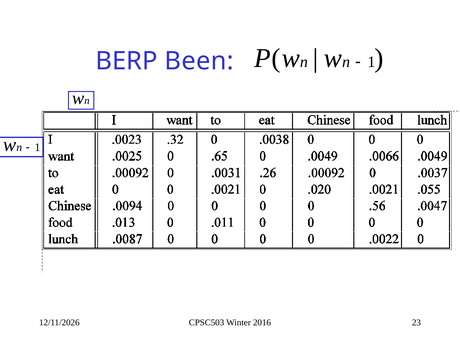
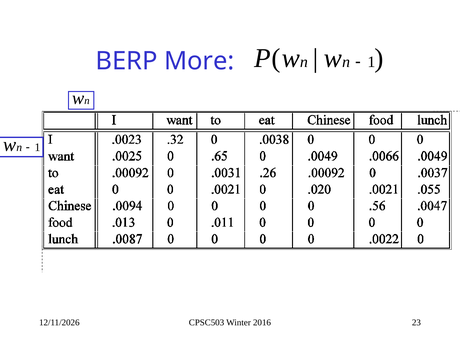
Been: Been -> More
